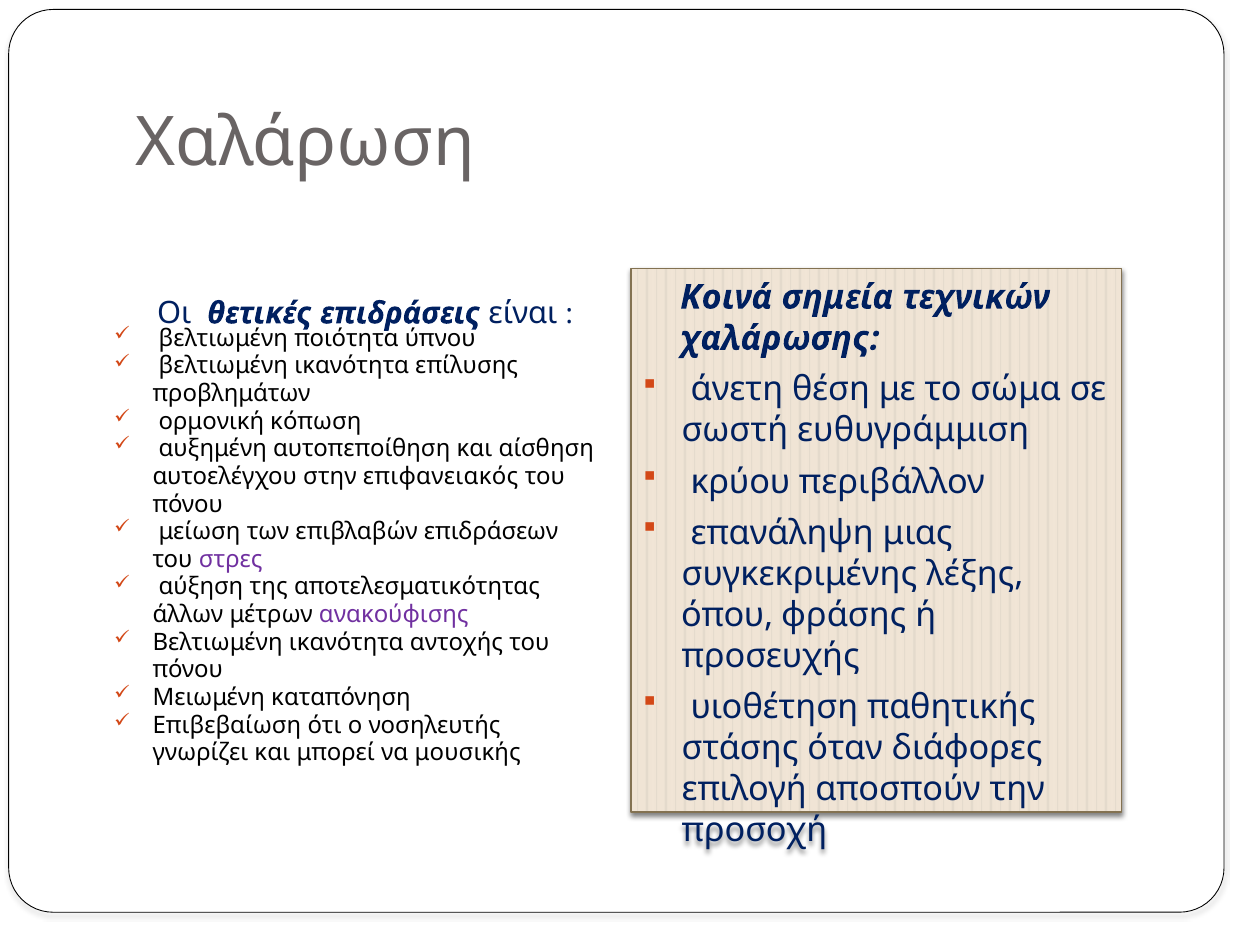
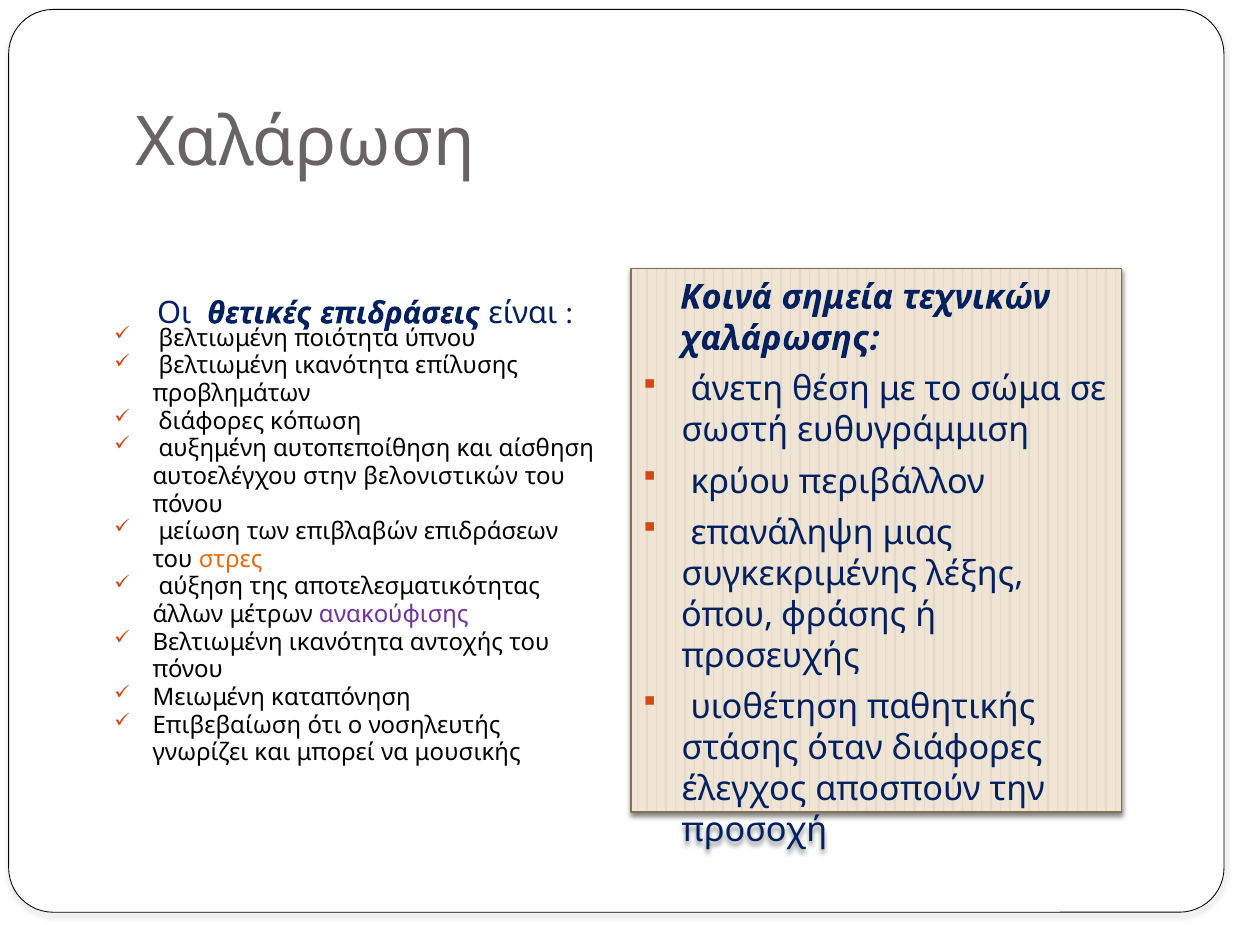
ορμονική at (211, 421): ορμονική -> διάφορες
επιφανειακός: επιφανειακός -> βελονιστικών
στρες colour: purple -> orange
επιλογή: επιλογή -> έλεγχος
